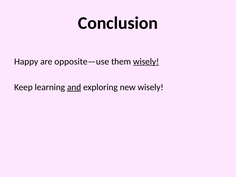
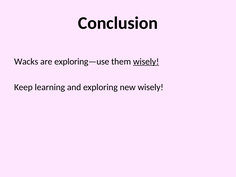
Happy: Happy -> Wacks
opposite—use: opposite—use -> exploring—use
and underline: present -> none
